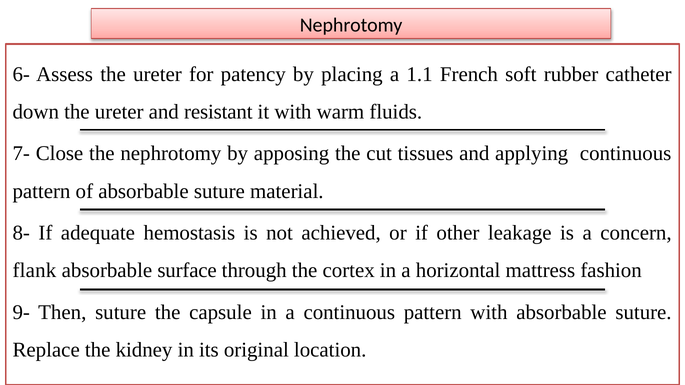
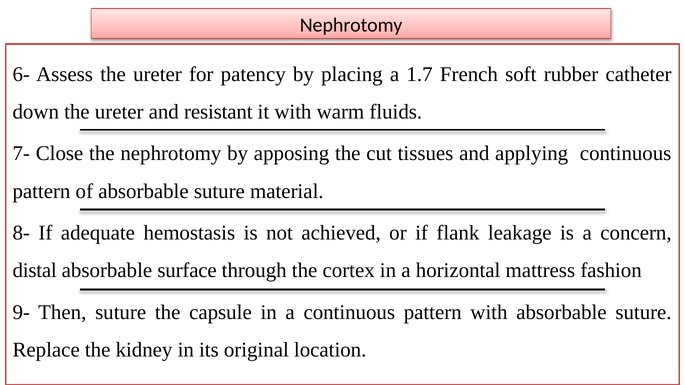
1.1: 1.1 -> 1.7
other: other -> flank
flank: flank -> distal
